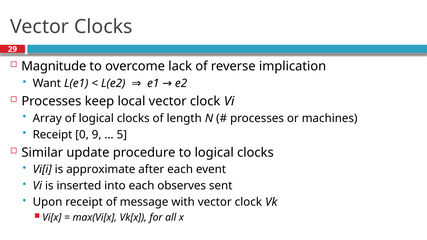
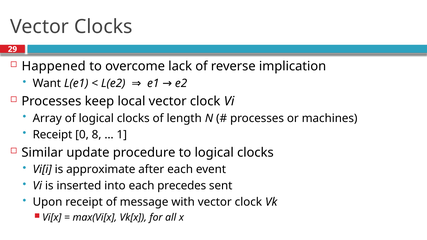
Magnitude: Magnitude -> Happened
9: 9 -> 8
5: 5 -> 1
observes: observes -> precedes
